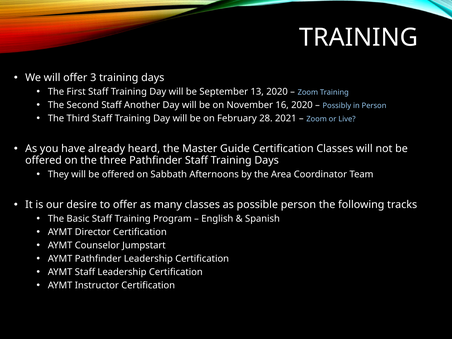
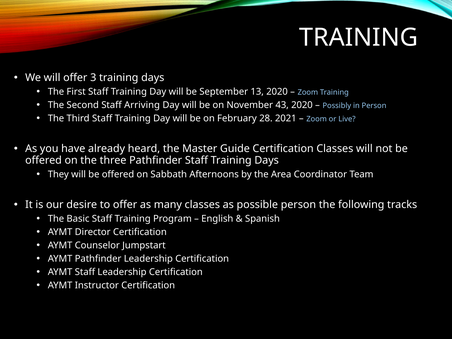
Another: Another -> Arriving
16: 16 -> 43
